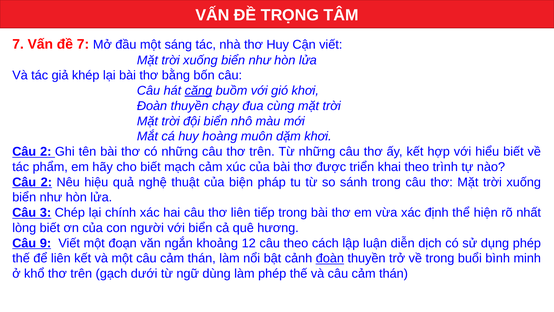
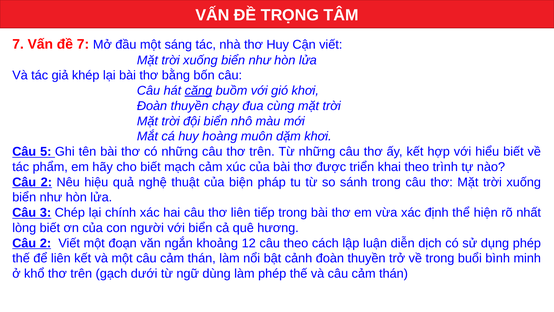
2 at (46, 152): 2 -> 5
9 at (46, 243): 9 -> 2
đoàn at (330, 258) underline: present -> none
